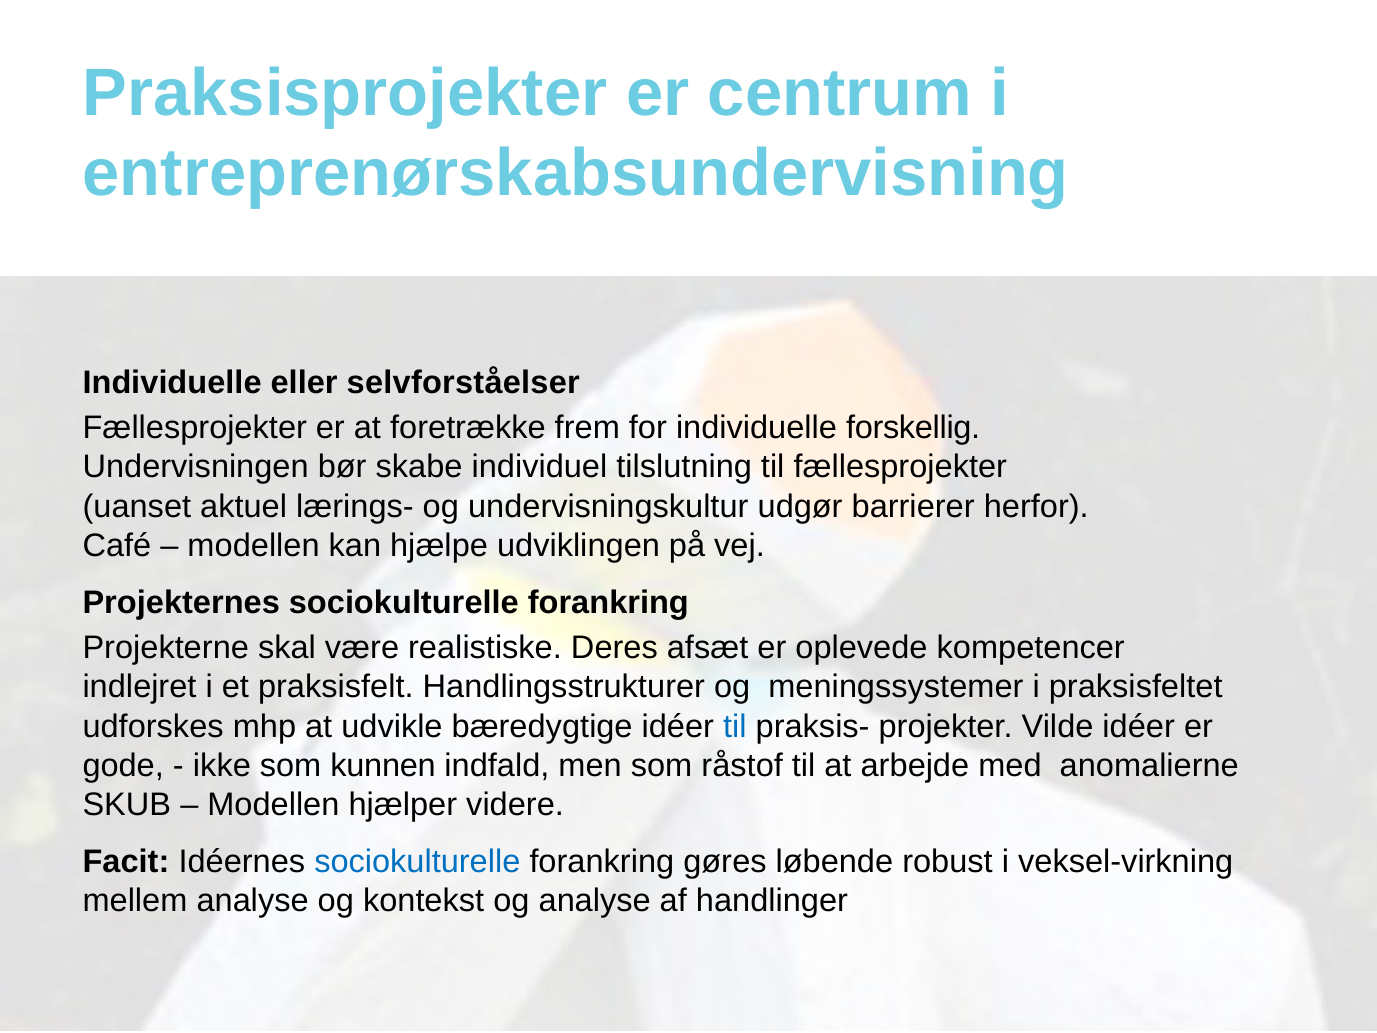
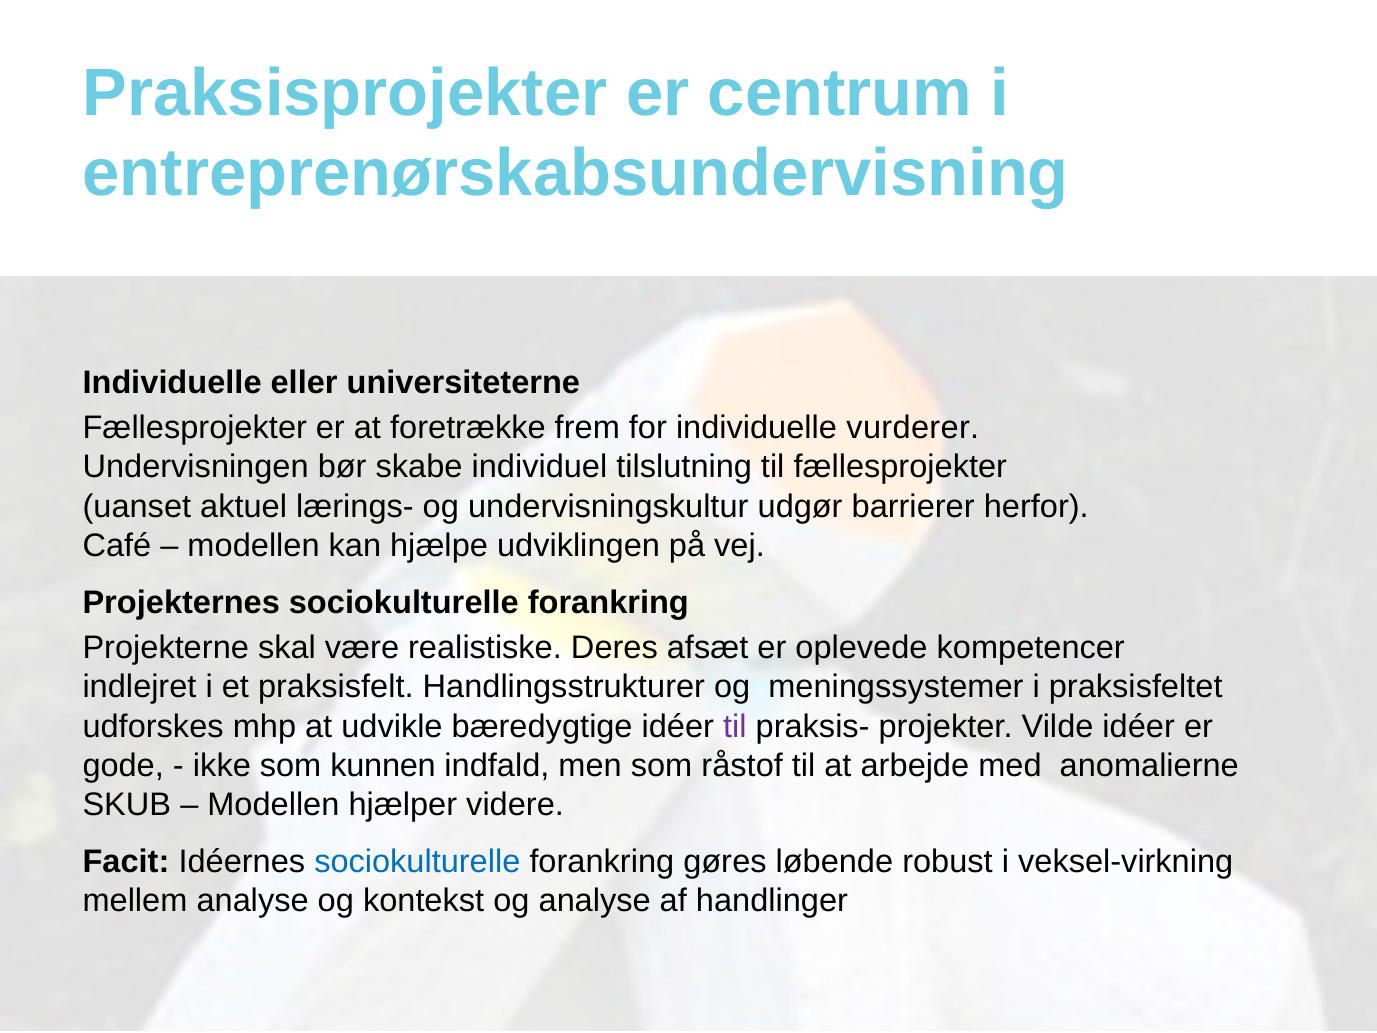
selvforståelser: selvforståelser -> universiteterne
forskellig: forskellig -> vurderer
til at (735, 726) colour: blue -> purple
